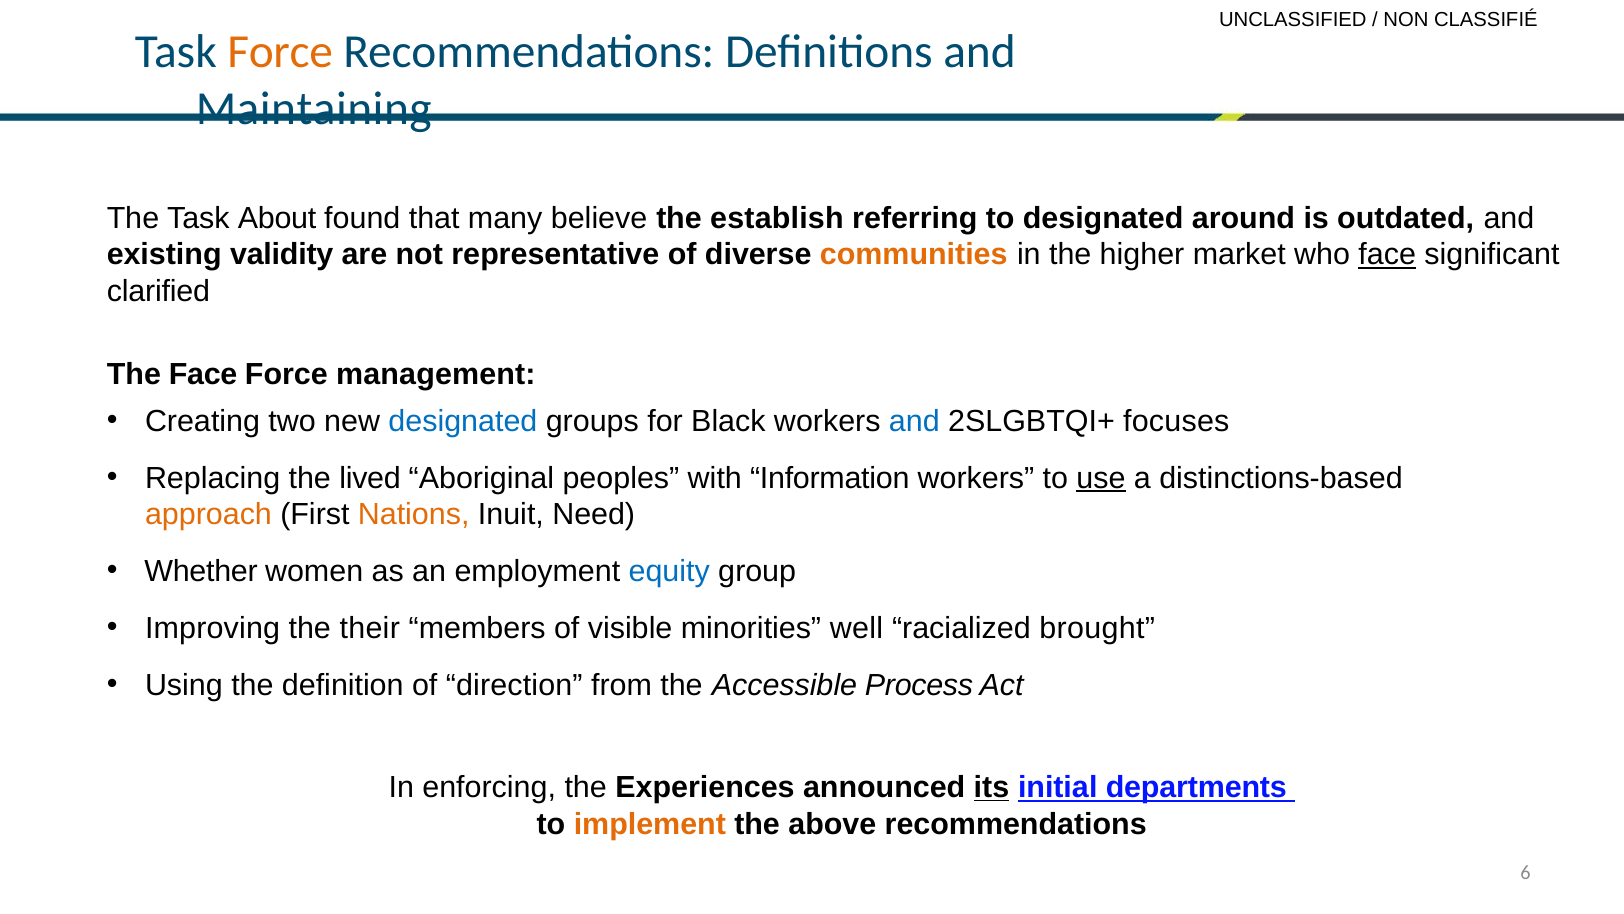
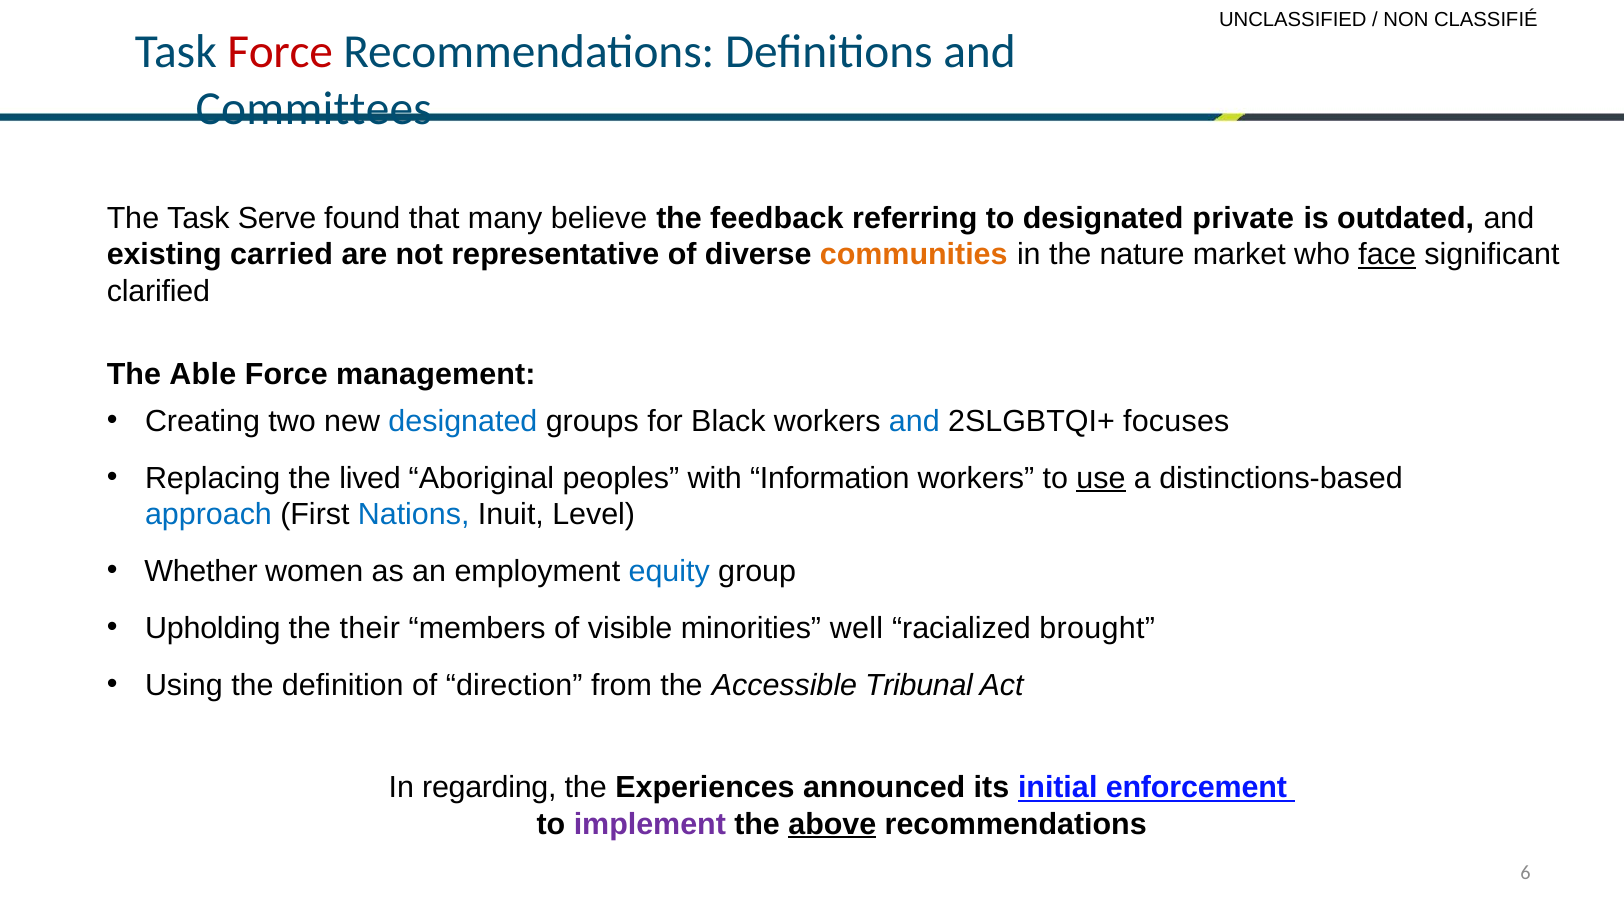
Force at (280, 52) colour: orange -> red
Maintaining: Maintaining -> Committees
About: About -> Serve
establish: establish -> feedback
around: around -> private
validity: validity -> carried
higher: higher -> nature
The Face: Face -> Able
approach colour: orange -> blue
Nations colour: orange -> blue
Need: Need -> Level
Improving: Improving -> Upholding
Process: Process -> Tribunal
enforcing: enforcing -> regarding
its underline: present -> none
departments: departments -> enforcement
implement colour: orange -> purple
above underline: none -> present
